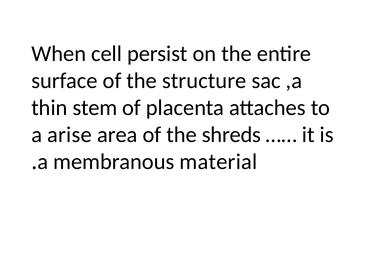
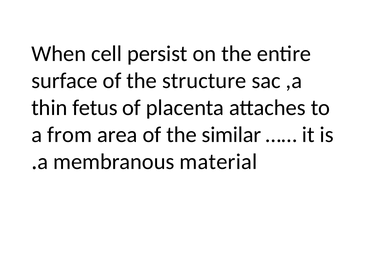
stem: stem -> fetus
arise: arise -> from
shreds: shreds -> similar
